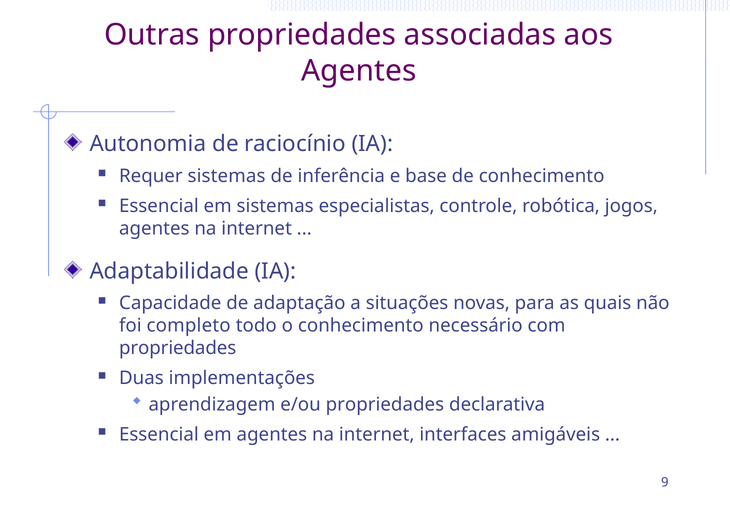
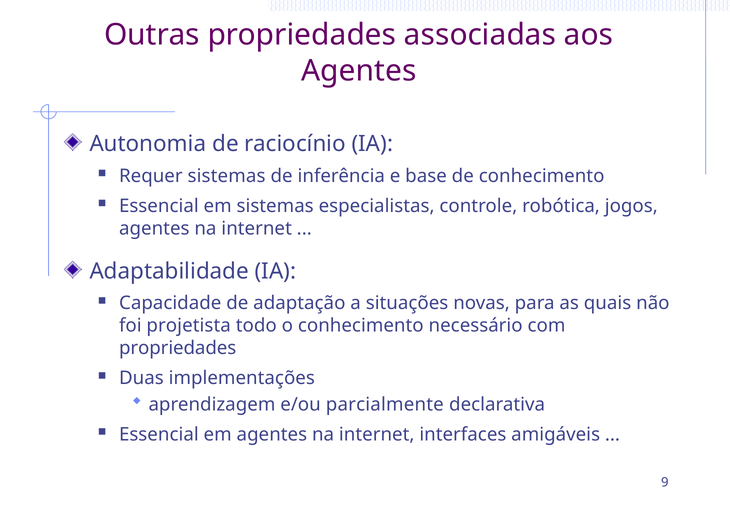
completo: completo -> projetista
e/ou propriedades: propriedades -> parcialmente
